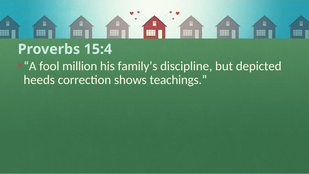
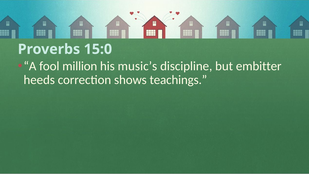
15:4: 15:4 -> 15:0
family’s: family’s -> music’s
depicted: depicted -> embitter
